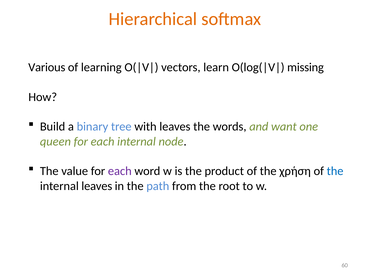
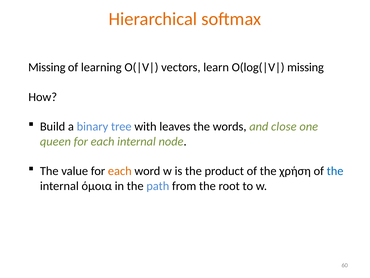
Various at (47, 67): Various -> Missing
want: want -> close
each at (120, 171) colour: purple -> orange
internal leaves: leaves -> όμοια
